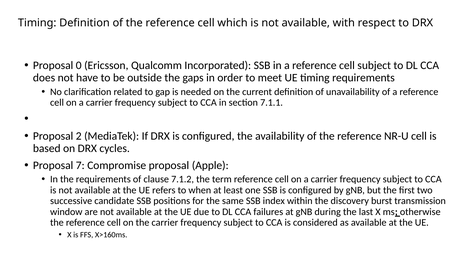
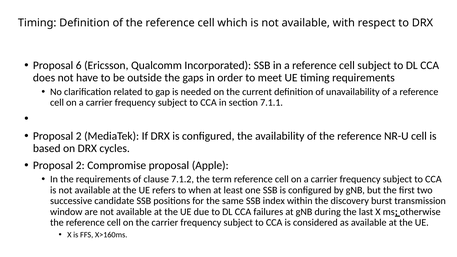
0: 0 -> 6
7 at (80, 165): 7 -> 2
